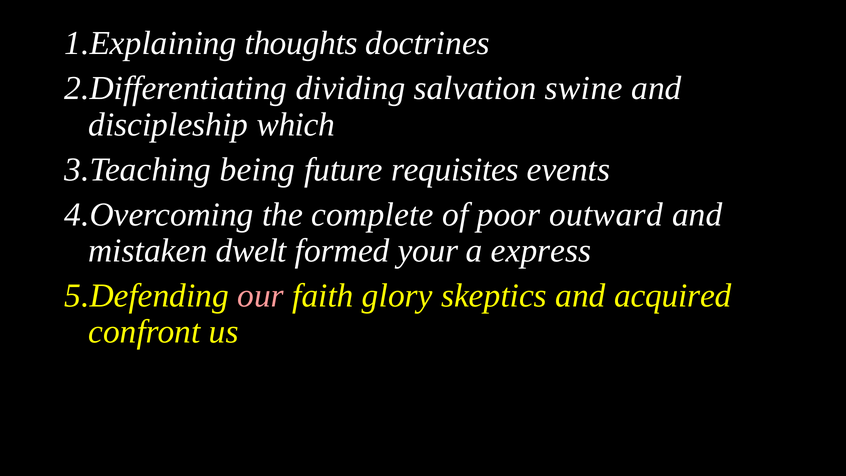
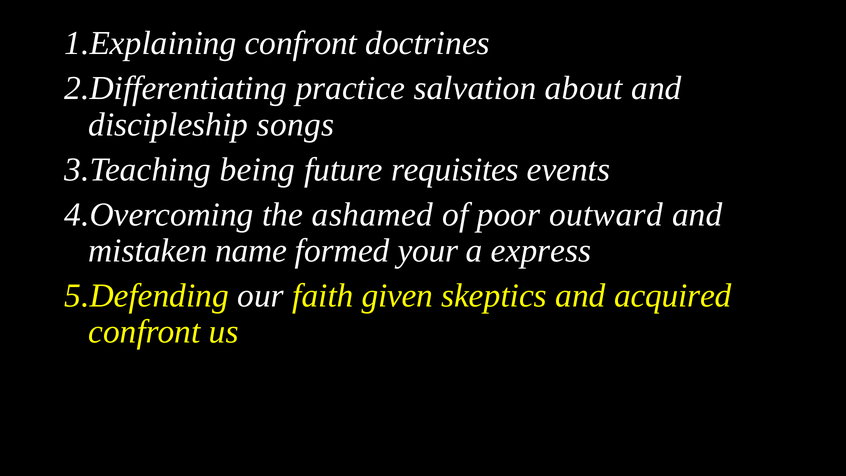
thoughts at (301, 43): thoughts -> confront
dividing: dividing -> practice
swine: swine -> about
which: which -> songs
complete: complete -> ashamed
dwelt: dwelt -> name
our colour: pink -> white
glory: glory -> given
